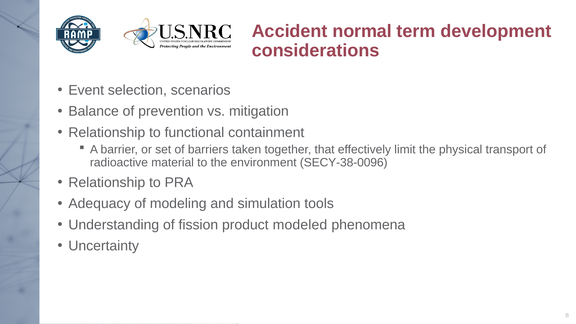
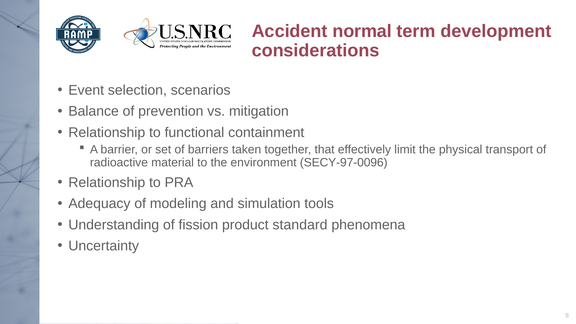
SECY-38-0096: SECY-38-0096 -> SECY-97-0096
modeled: modeled -> standard
